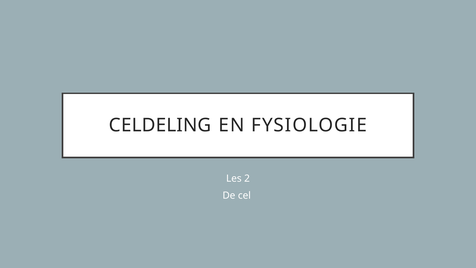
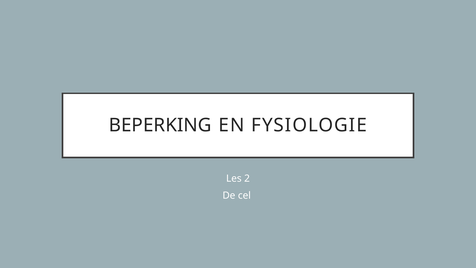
CELDELING: CELDELING -> BEPERKING
